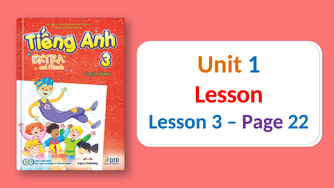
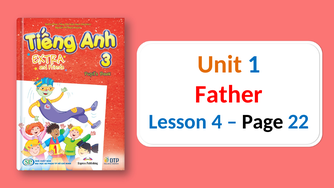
Lesson at (229, 94): Lesson -> Father
3: 3 -> 4
Page colour: purple -> black
